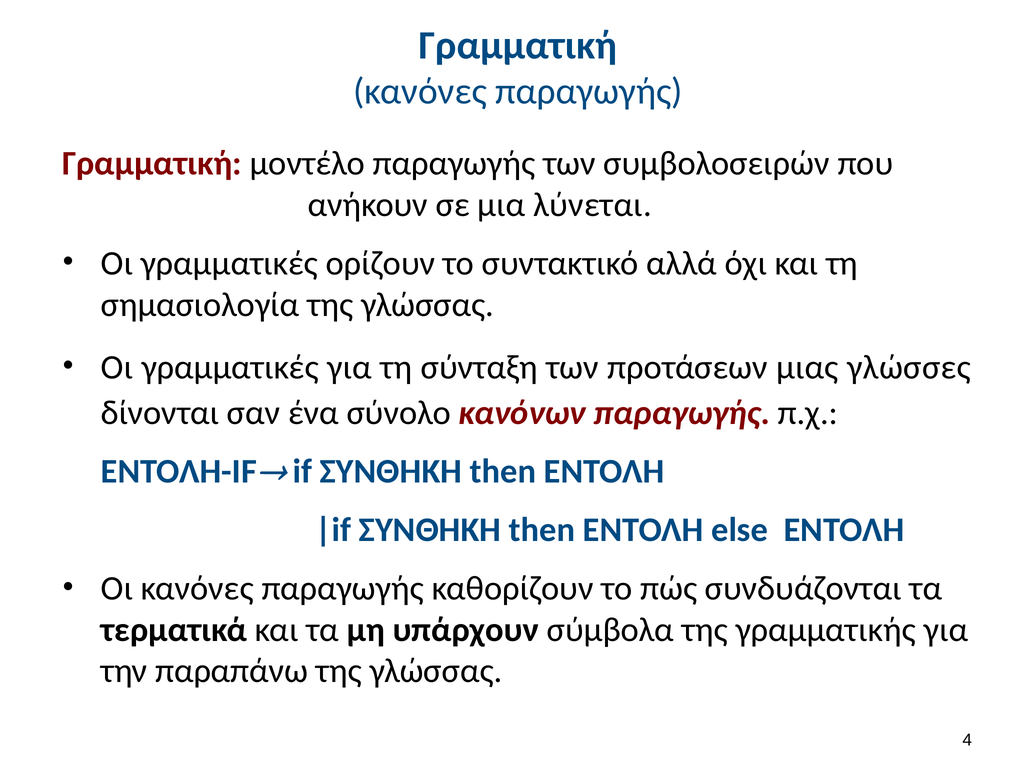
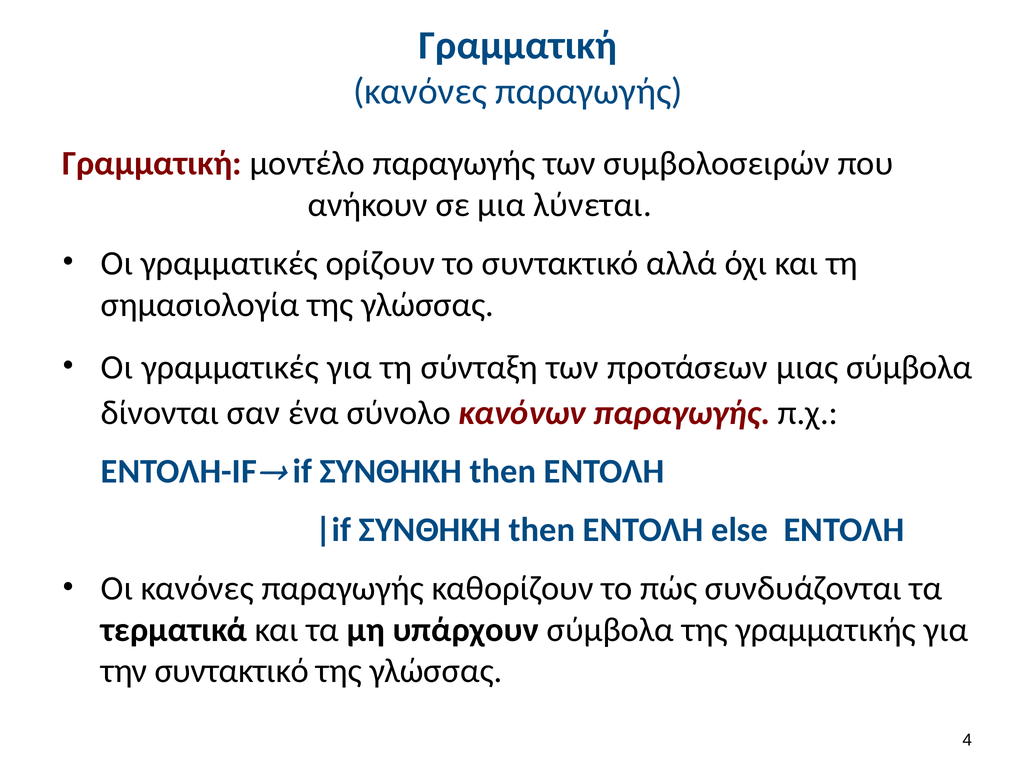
μιας γλώσσες: γλώσσες -> σύμβολα
την παραπάνω: παραπάνω -> συντακτικό
